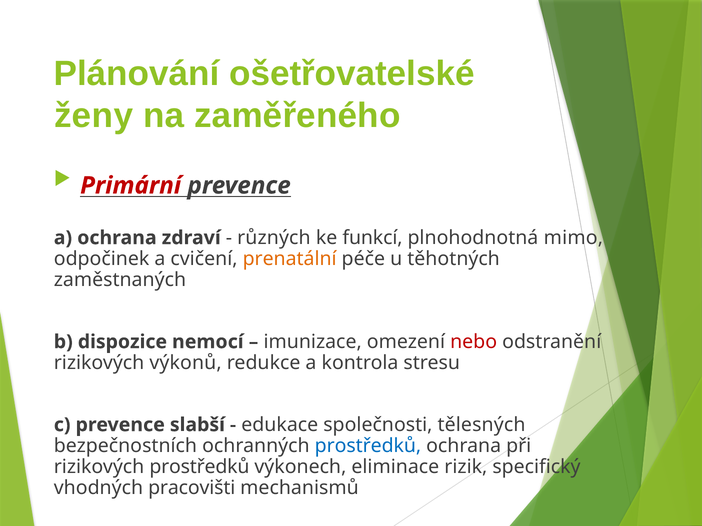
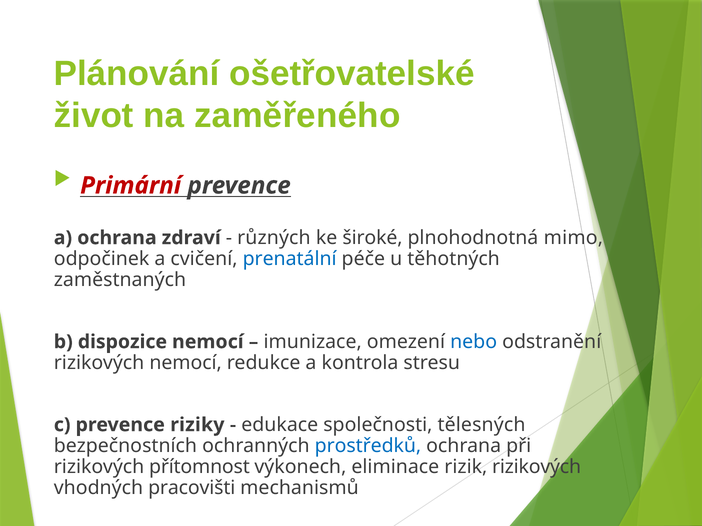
ženy: ženy -> život
funkcí: funkcí -> široké
prenatální colour: orange -> blue
nebo colour: red -> blue
rizikových výkonů: výkonů -> nemocí
slabší: slabší -> riziky
rizikových prostředků: prostředků -> přítomnost
rizik specifický: specifický -> rizikových
